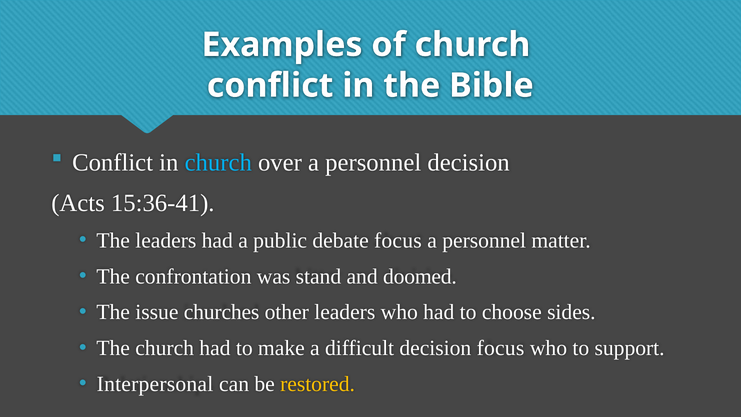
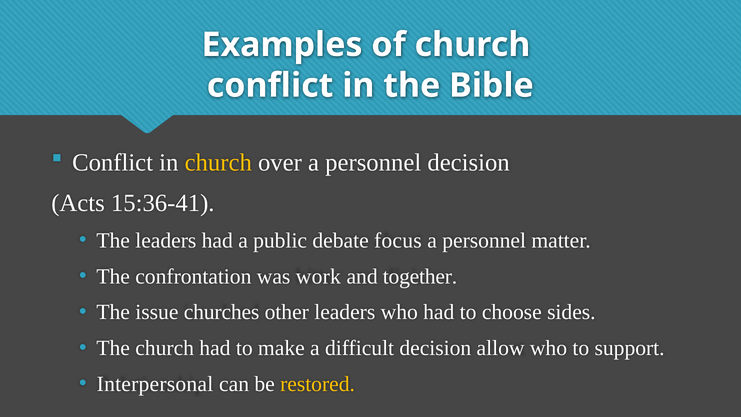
church at (218, 163) colour: light blue -> yellow
stand: stand -> work
doomed: doomed -> together
decision focus: focus -> allow
